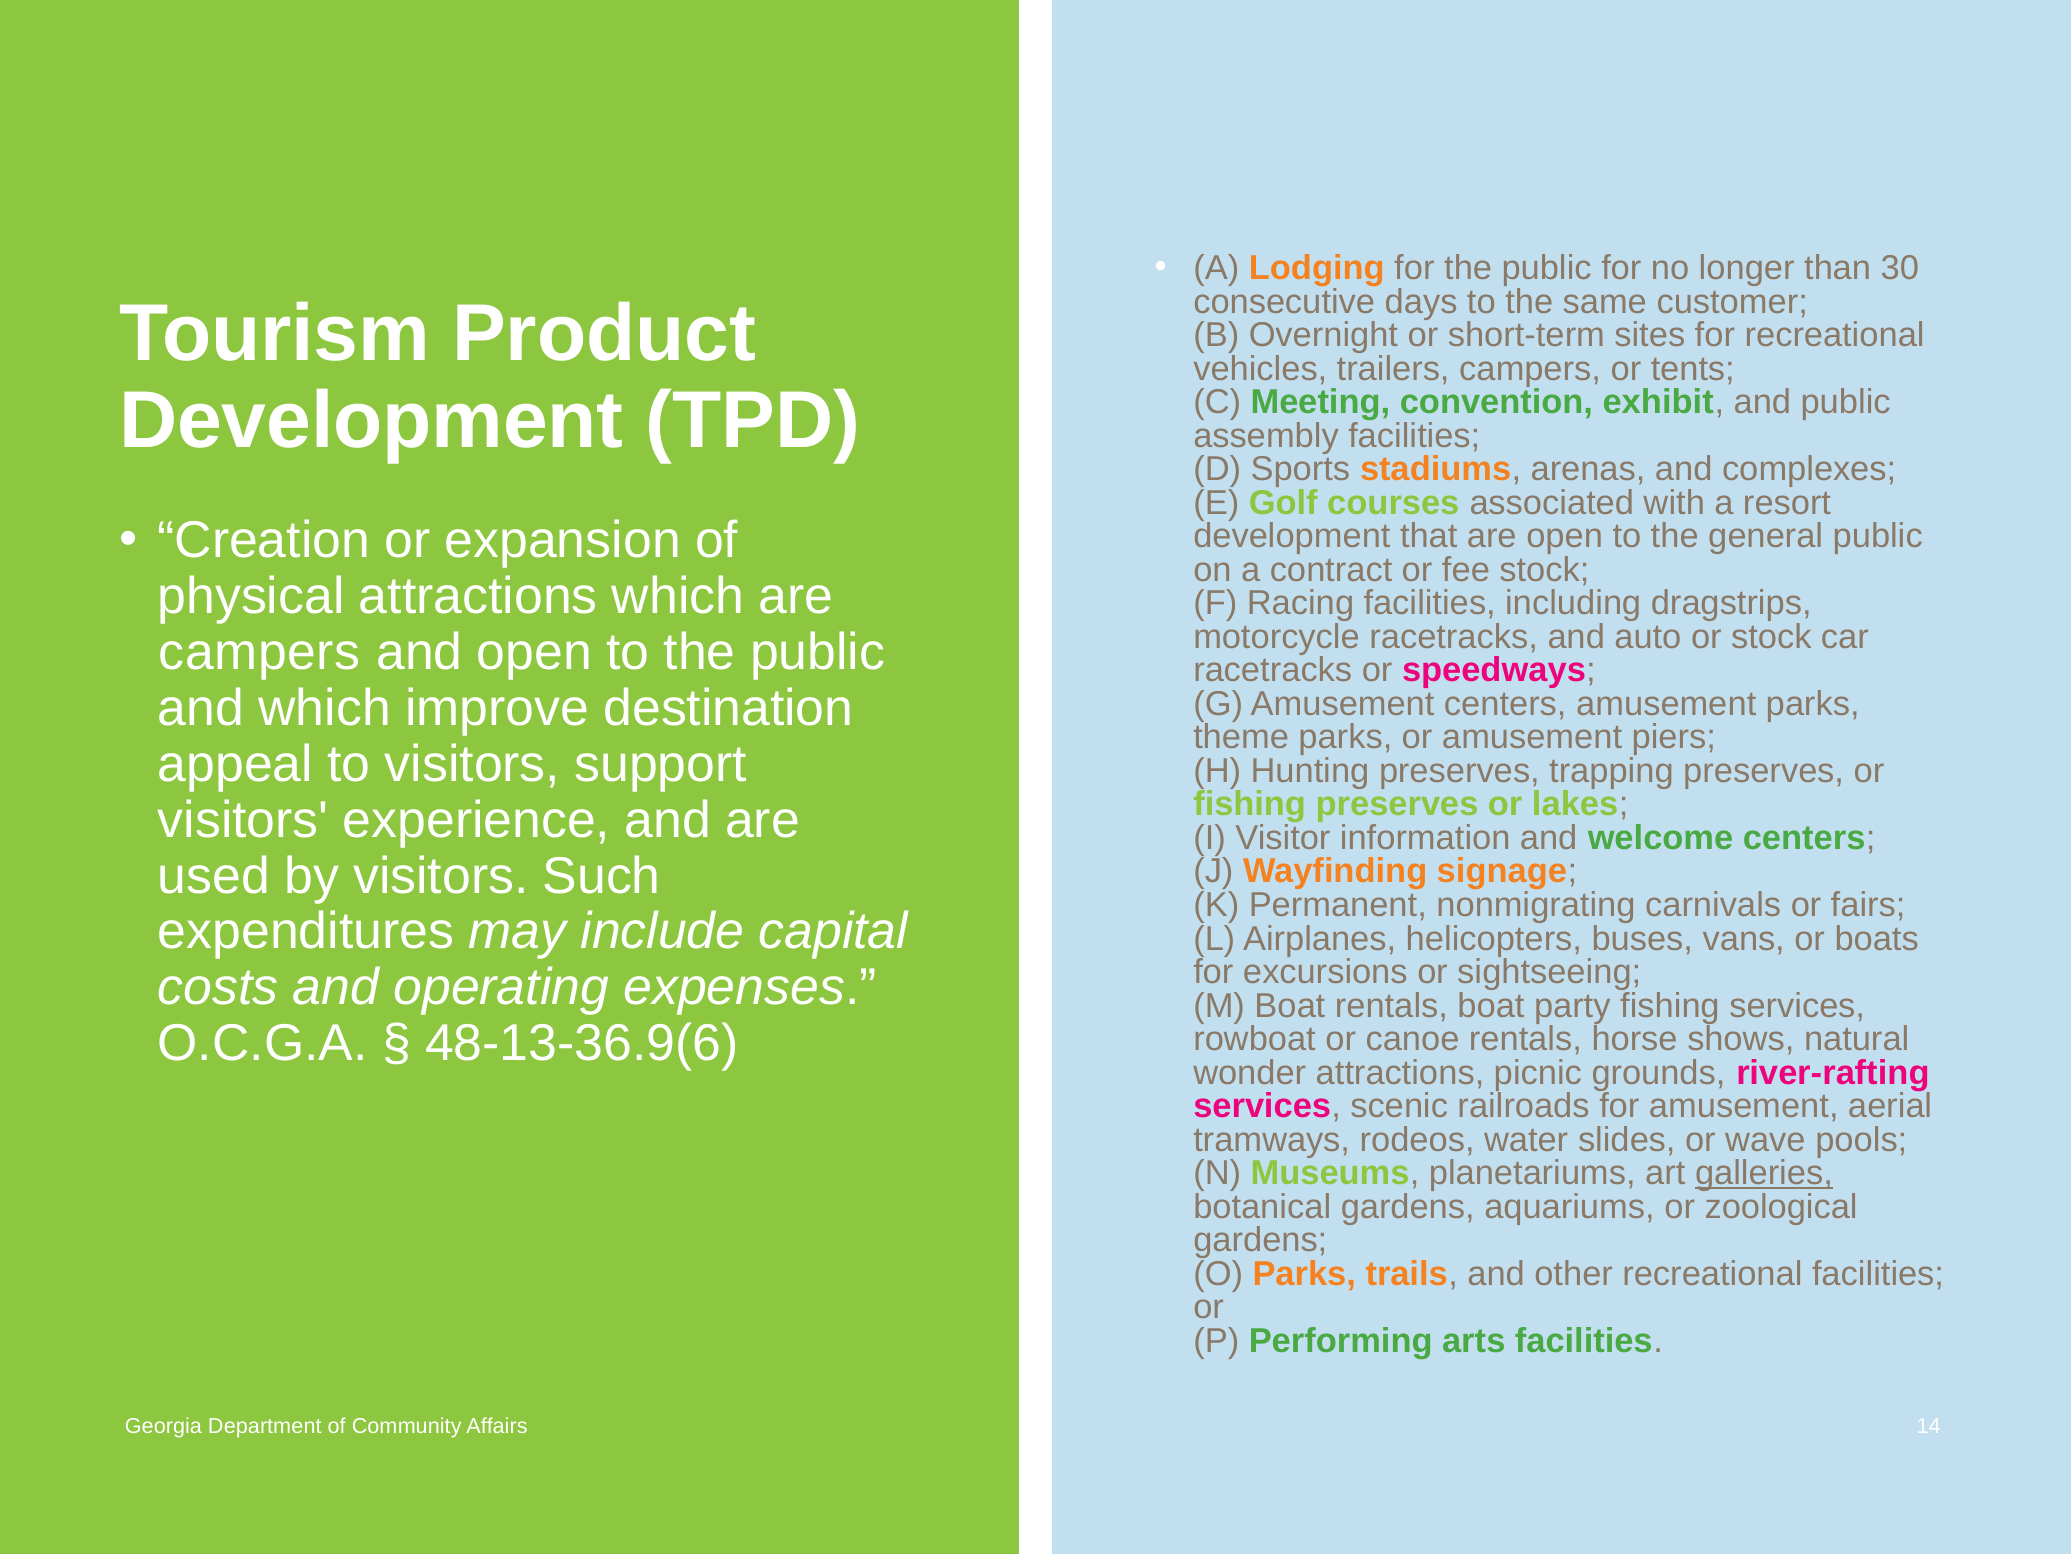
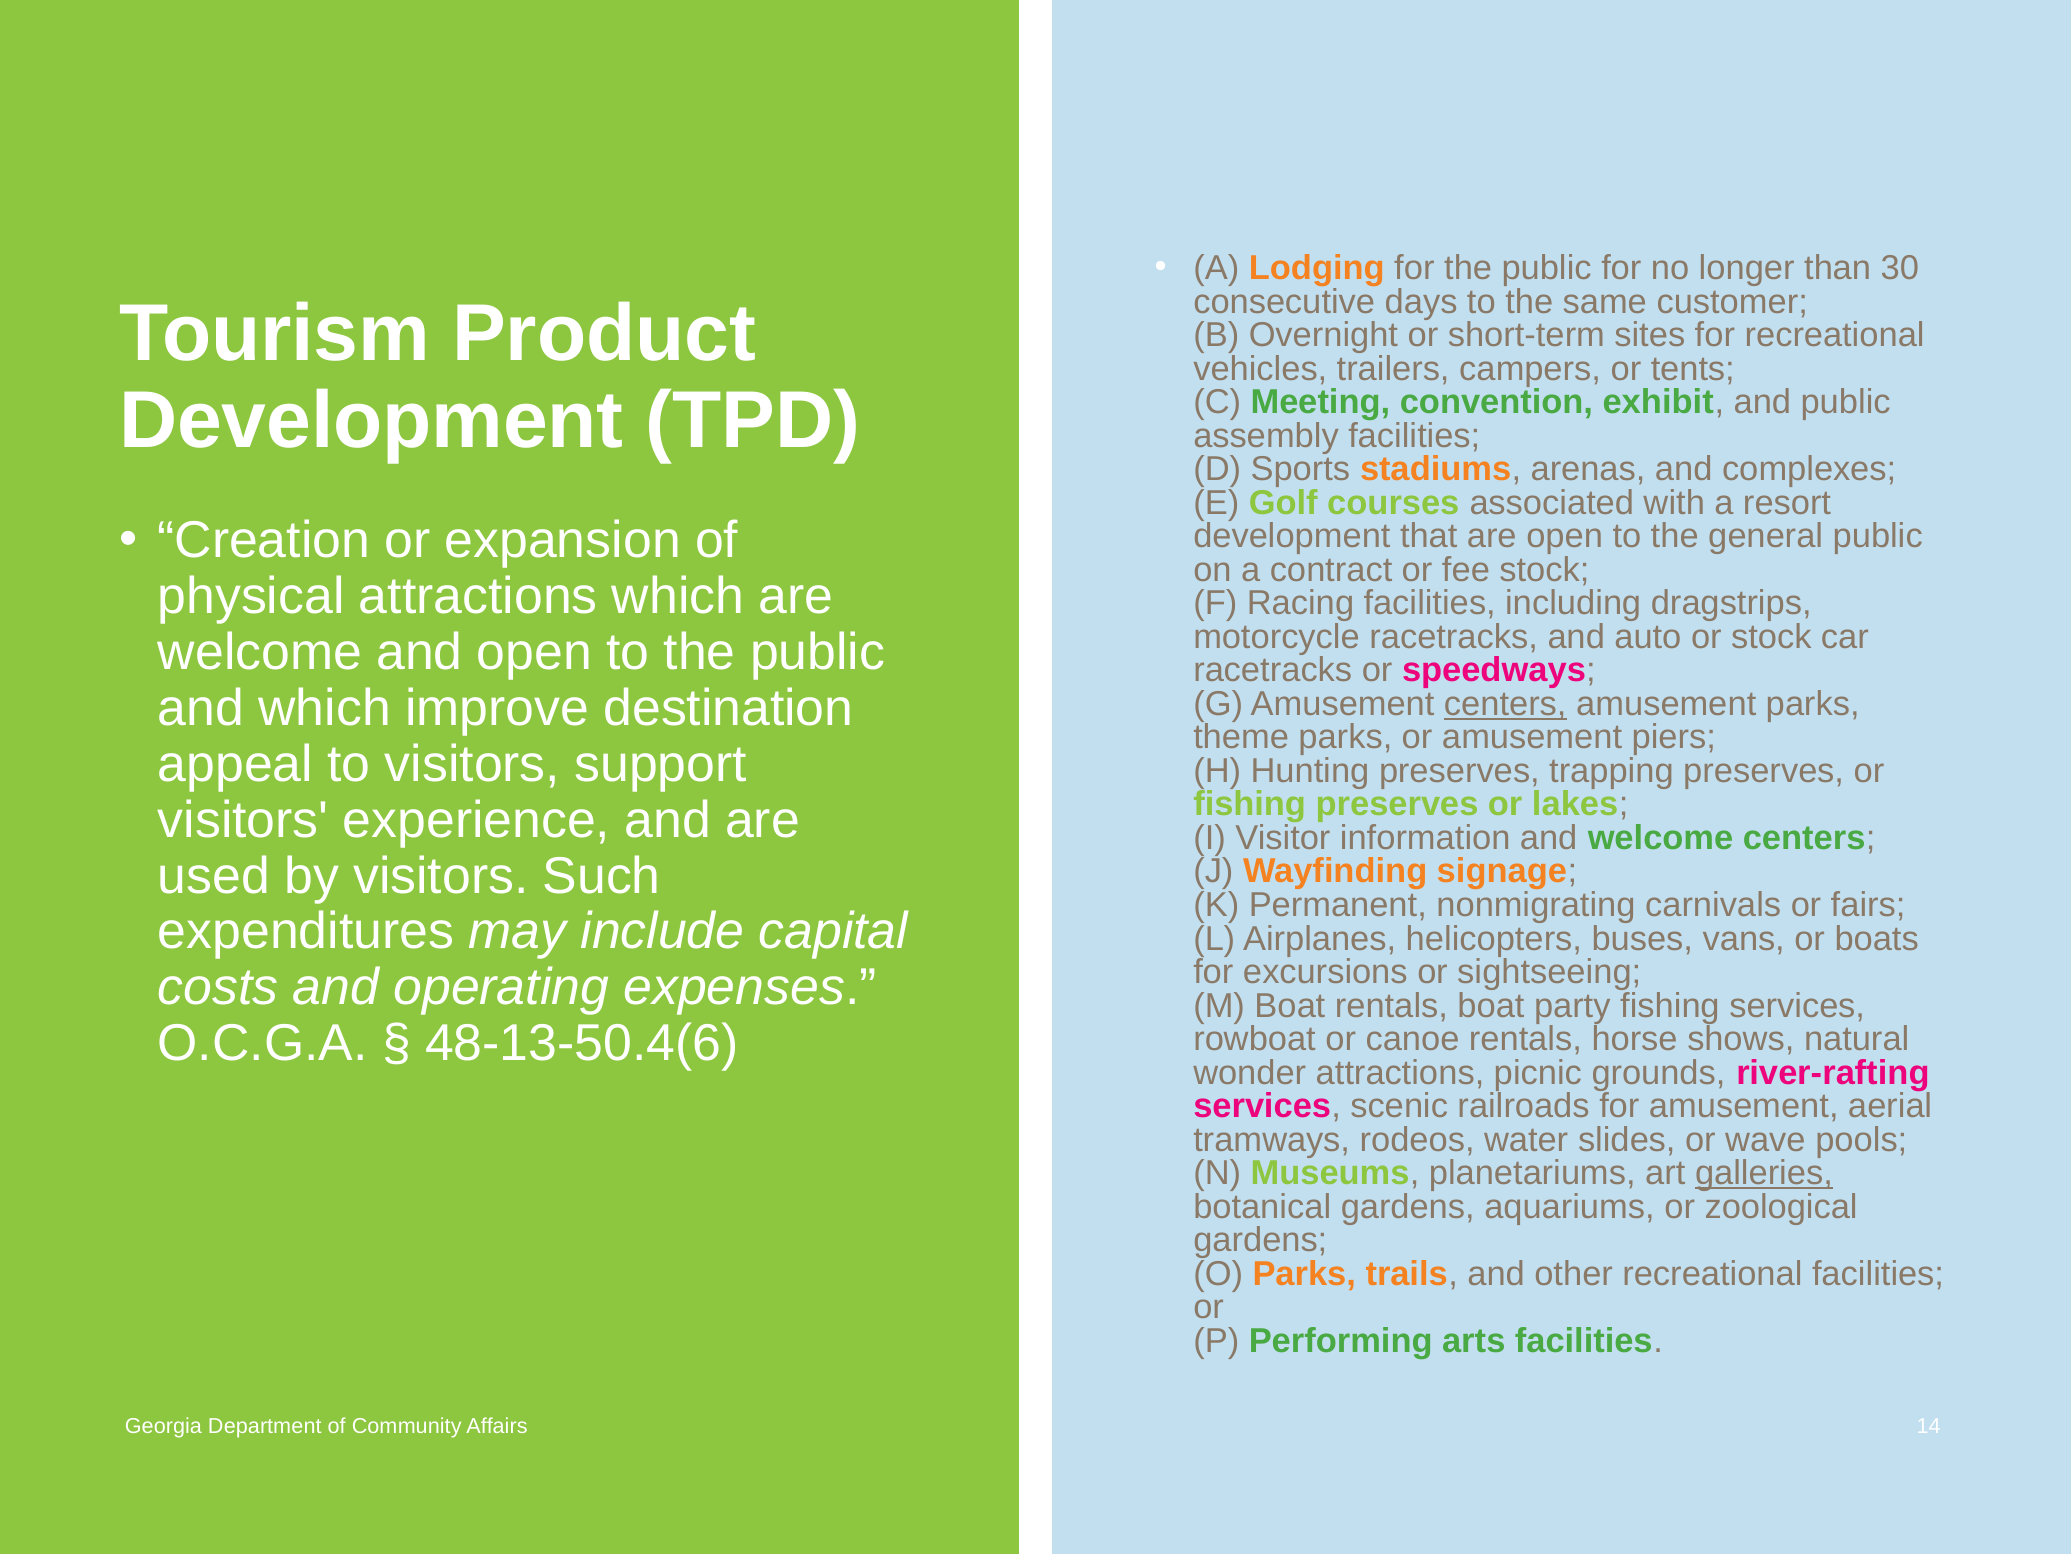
campers at (260, 652): campers -> welcome
centers at (1505, 704) underline: none -> present
48-13-36.9(6: 48-13-36.9(6 -> 48-13-50.4(6
